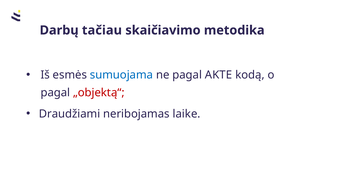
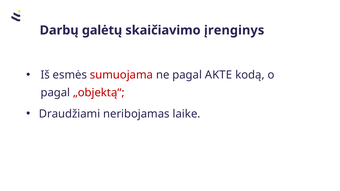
tačiau: tačiau -> galėtų
metodika: metodika -> įrenginys
sumuojama colour: blue -> red
